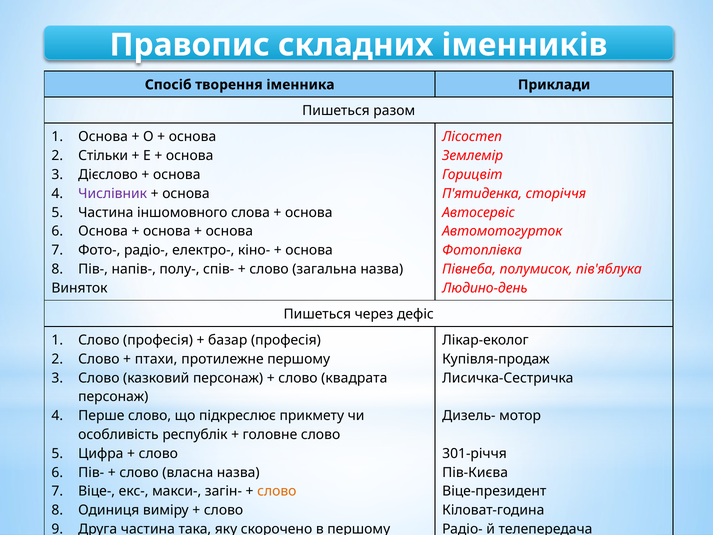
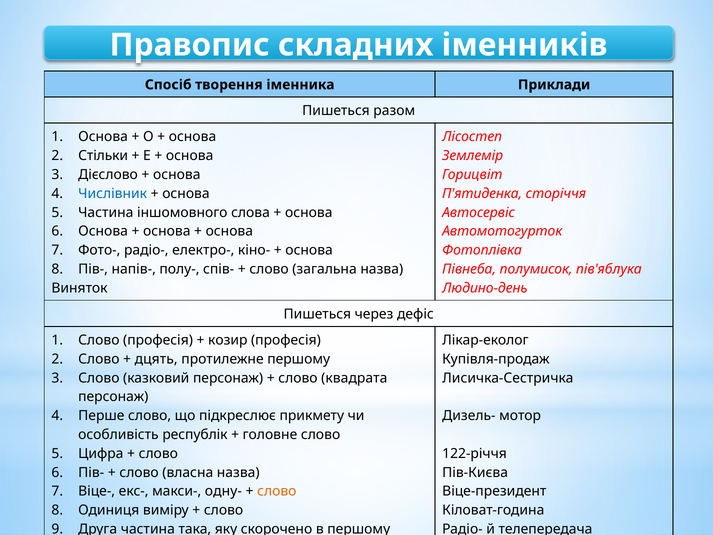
Числівник colour: purple -> blue
базар: базар -> козир
птахи: птахи -> дцять
301-річчя: 301-річчя -> 122-річчя
загін-: загін- -> одну-
